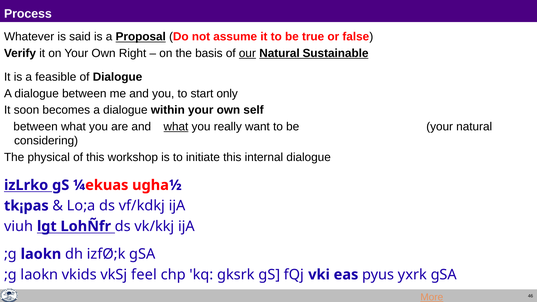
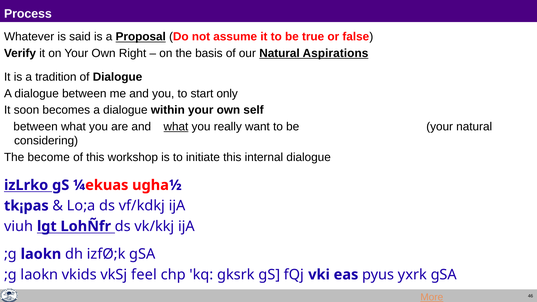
our underline: present -> none
Sustainable: Sustainable -> Aspirations
feasible: feasible -> tradition
physical: physical -> become
